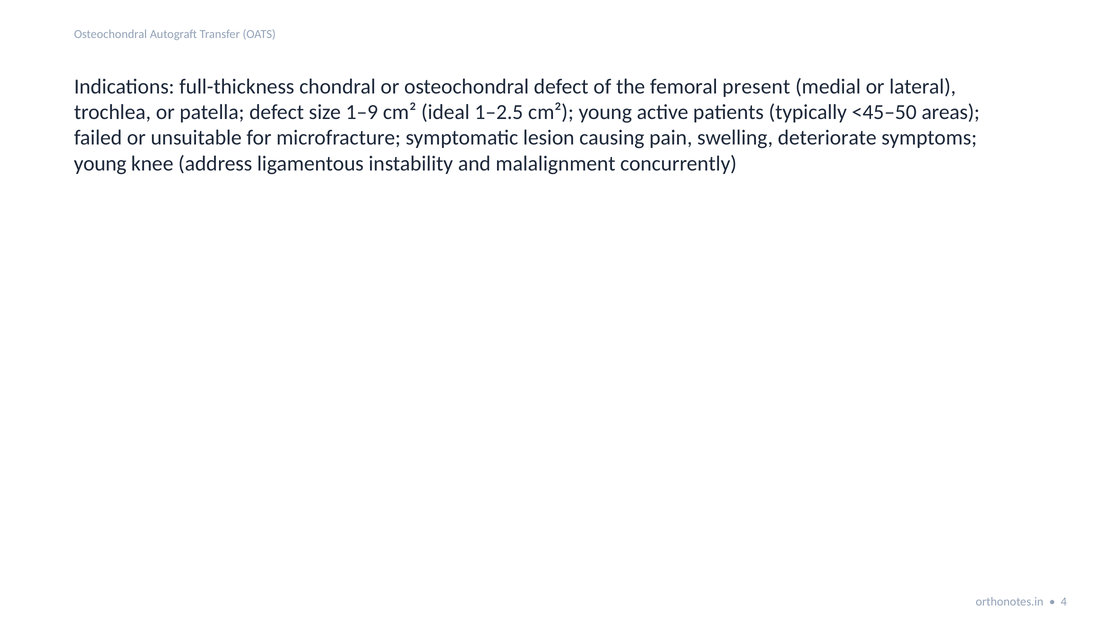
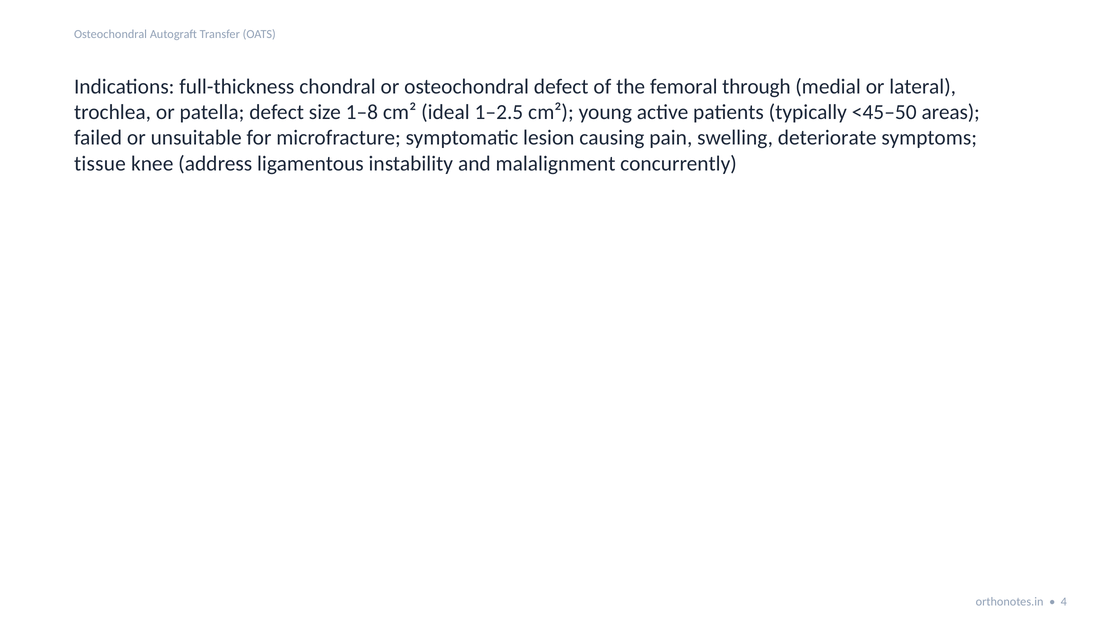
present: present -> through
1–9: 1–9 -> 1–8
young at (100, 163): young -> tissue
